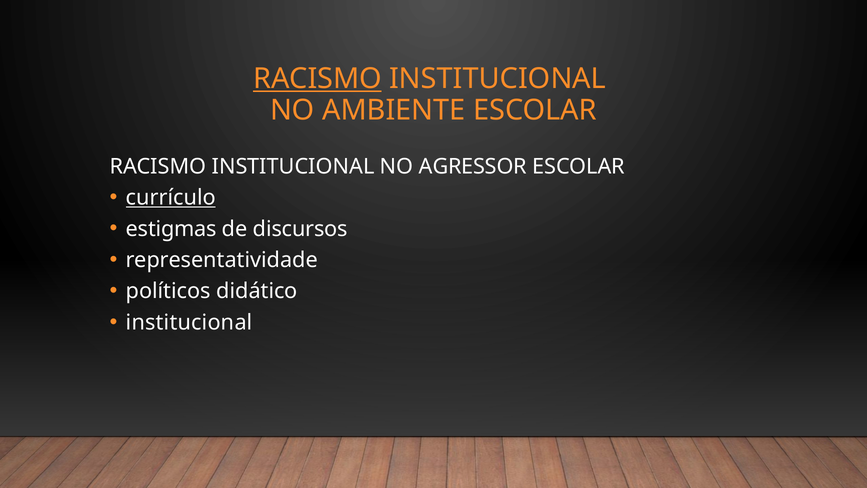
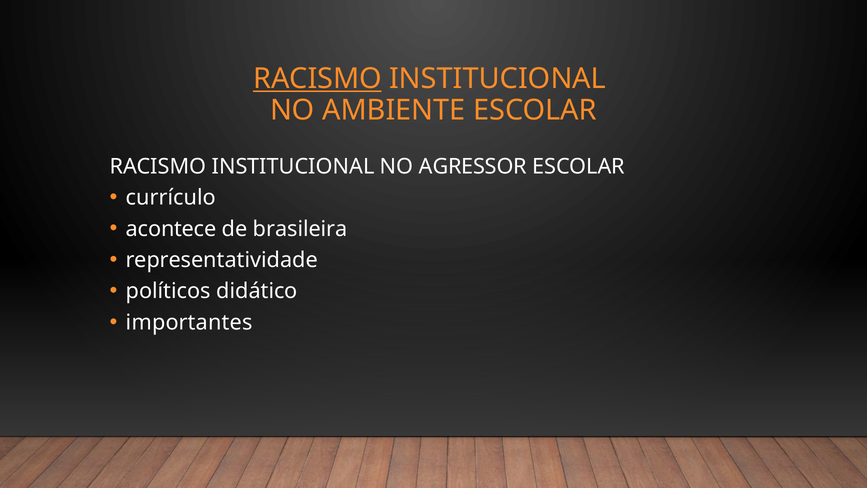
currículo underline: present -> none
estigmas: estigmas -> acontece
discursos: discursos -> brasileira
institucional at (189, 322): institucional -> importantes
